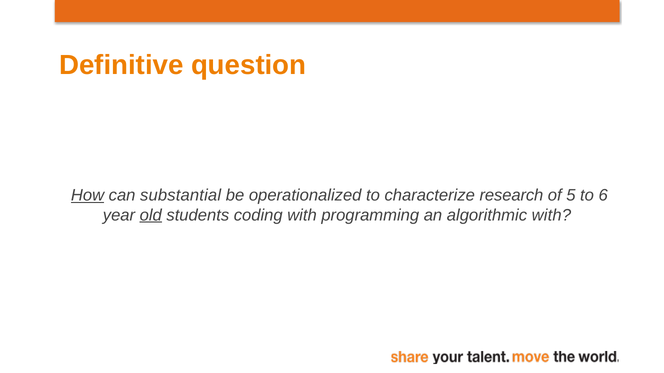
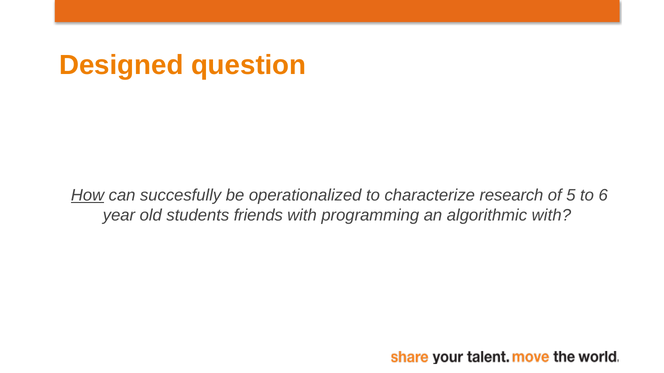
Definitive: Definitive -> Designed
substantial: substantial -> succesfully
old underline: present -> none
coding: coding -> friends
